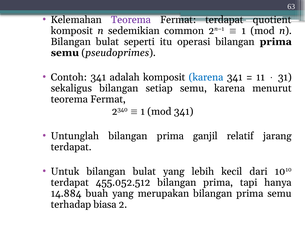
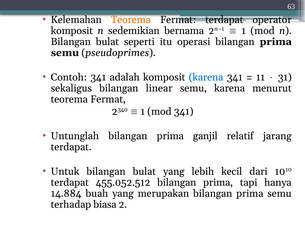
Teorema at (131, 20) colour: purple -> orange
quotient: quotient -> operator
common: common -> bernama
setiap: setiap -> linear
